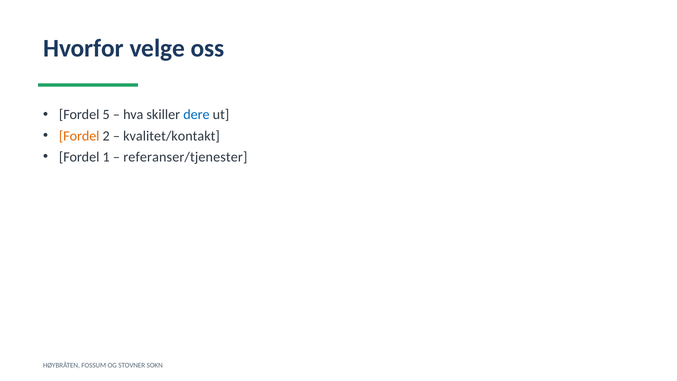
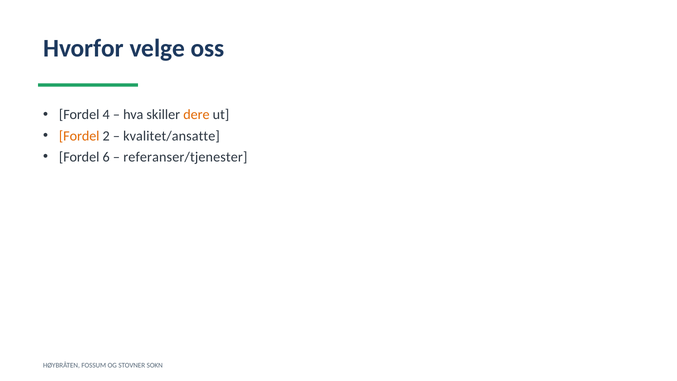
5: 5 -> 4
dere colour: blue -> orange
kvalitet/kontakt: kvalitet/kontakt -> kvalitet/ansatte
1: 1 -> 6
